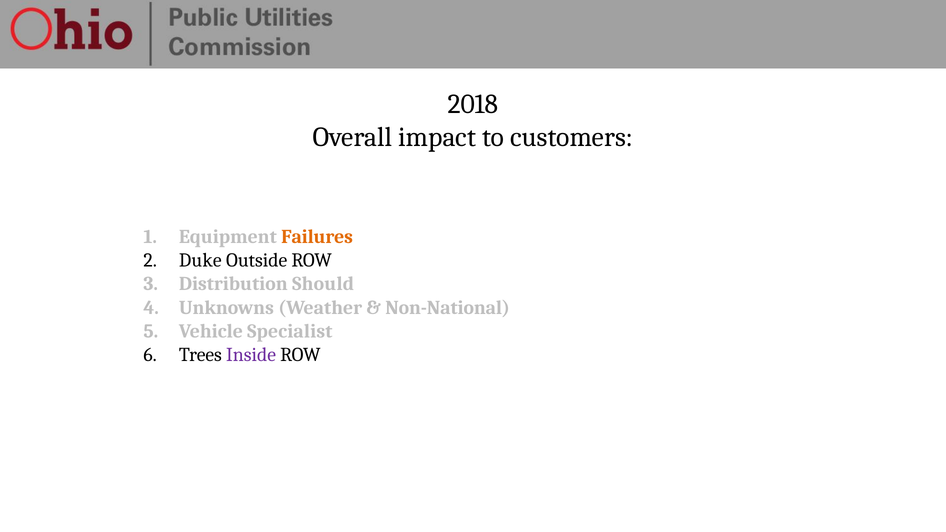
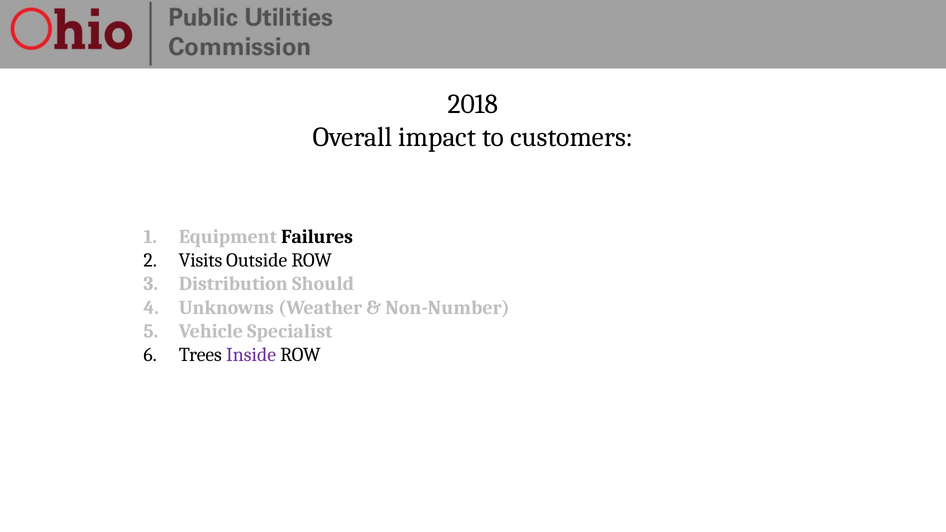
Failures colour: orange -> black
Duke: Duke -> Visits
Non-National: Non-National -> Non-Number
